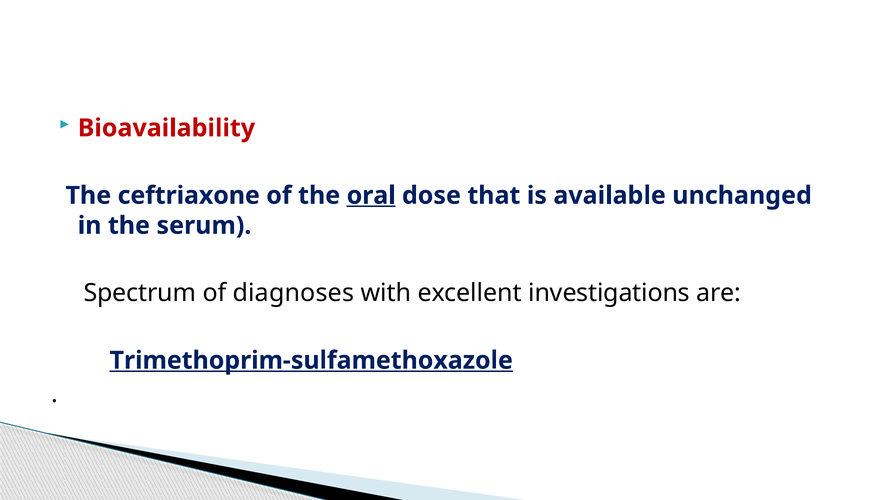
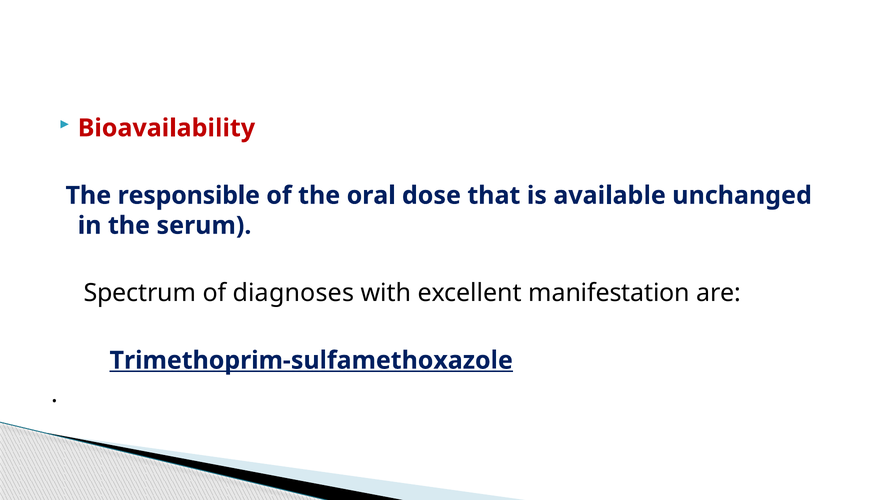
ceftriaxone: ceftriaxone -> responsible
oral underline: present -> none
investigations: investigations -> manifestation
